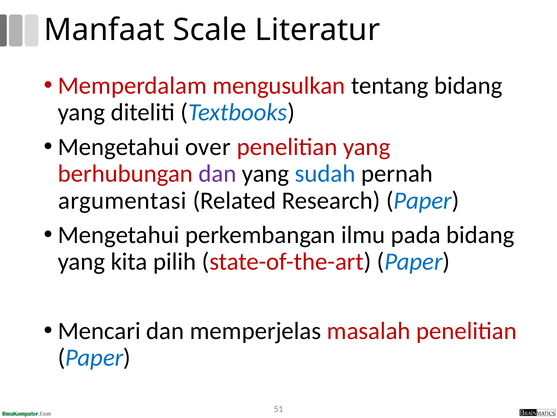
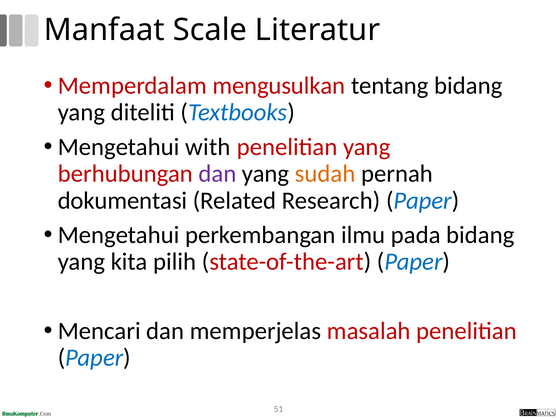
over: over -> with
sudah colour: blue -> orange
argumentasi: argumentasi -> dokumentasi
